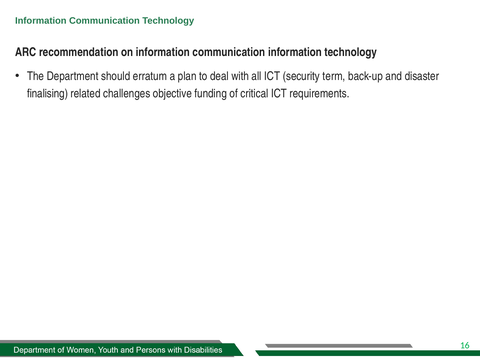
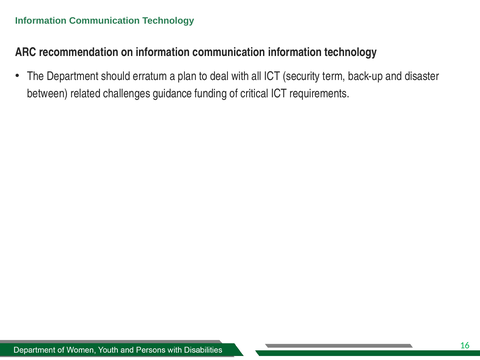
finalising: finalising -> between
objective: objective -> guidance
